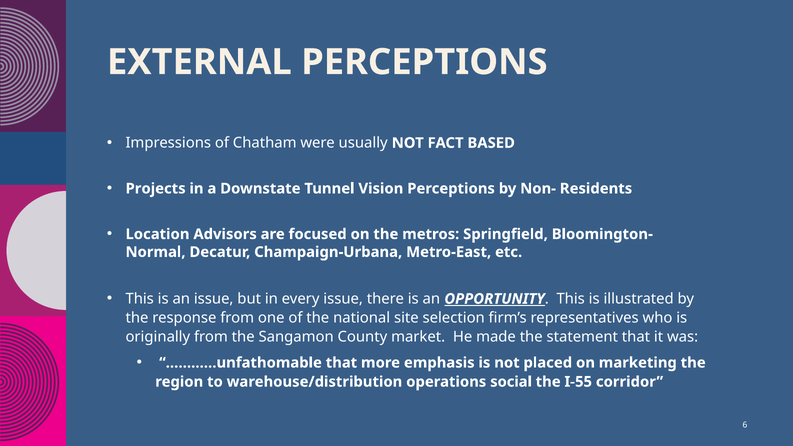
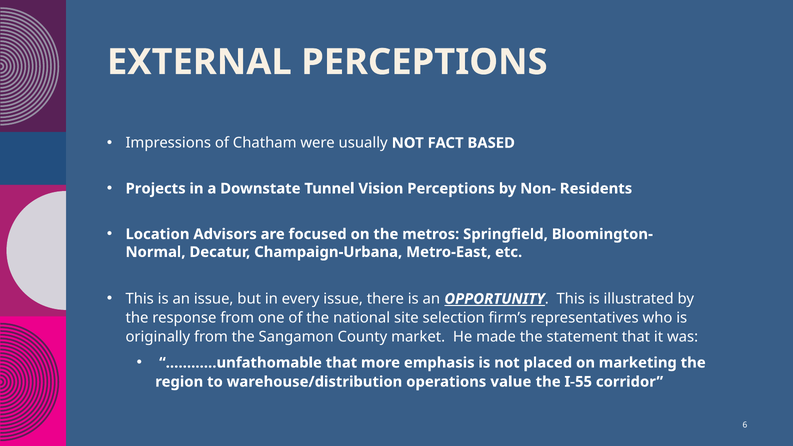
social: social -> value
